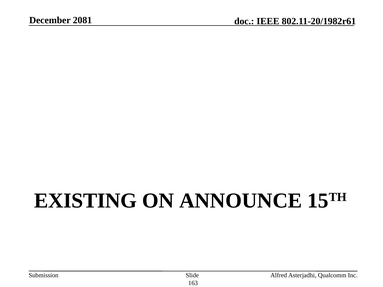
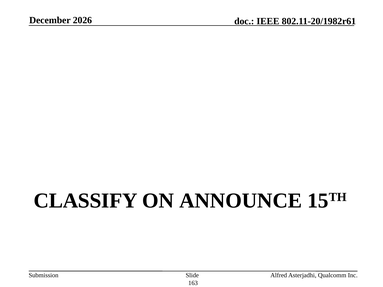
2081: 2081 -> 2026
EXISTING: EXISTING -> CLASSIFY
